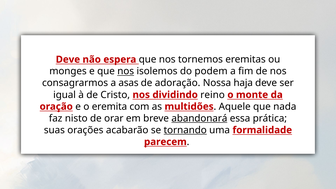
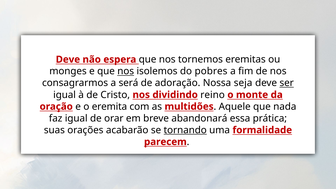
podem: podem -> pobres
asas: asas -> será
haja: haja -> seja
ser underline: none -> present
faz nisto: nisto -> igual
abandonará underline: present -> none
